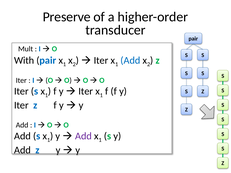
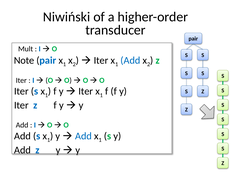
Preserve: Preserve -> Niwiński
With: With -> Note
Add at (83, 136) colour: purple -> blue
